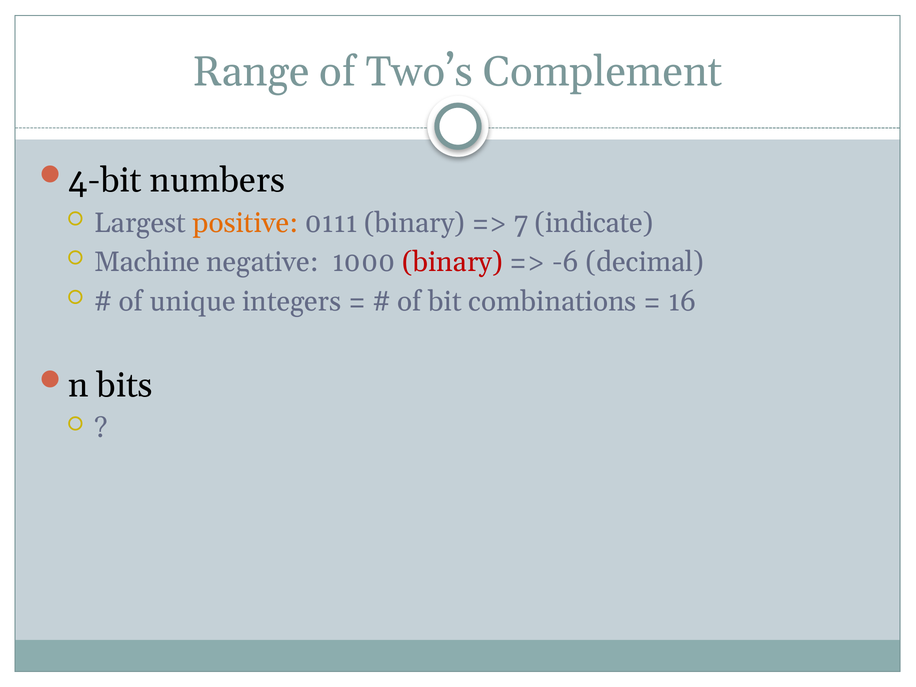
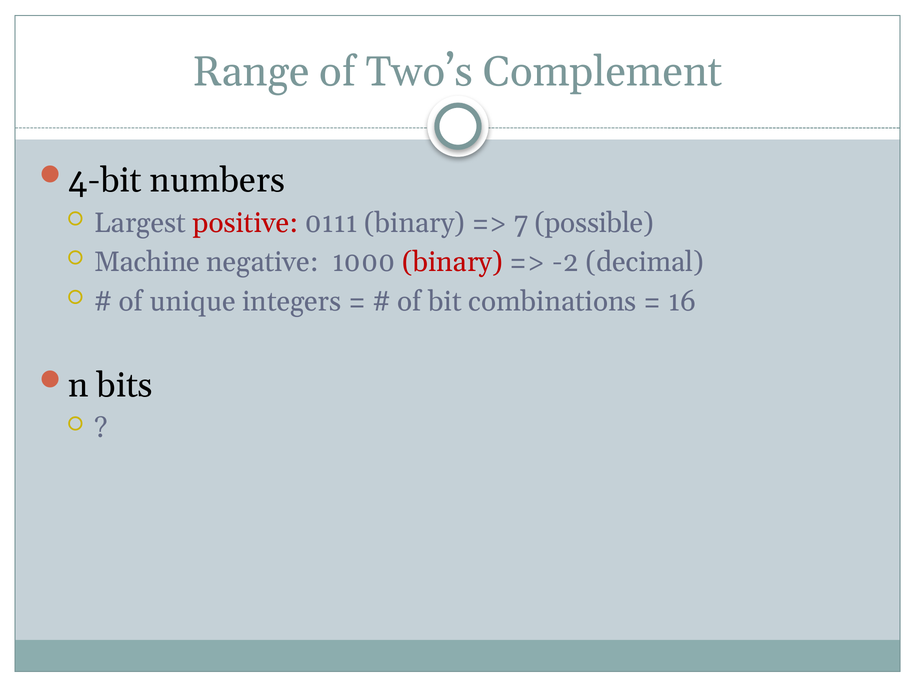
positive colour: orange -> red
indicate: indicate -> possible
-6: -6 -> -2
